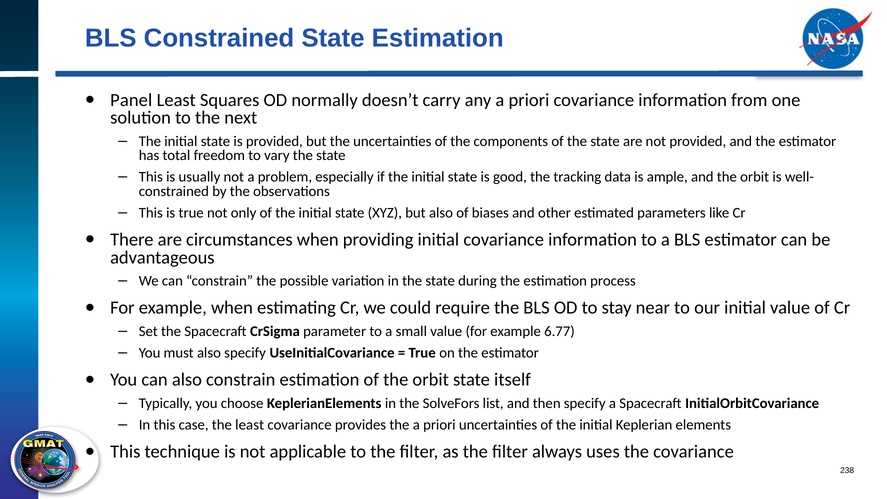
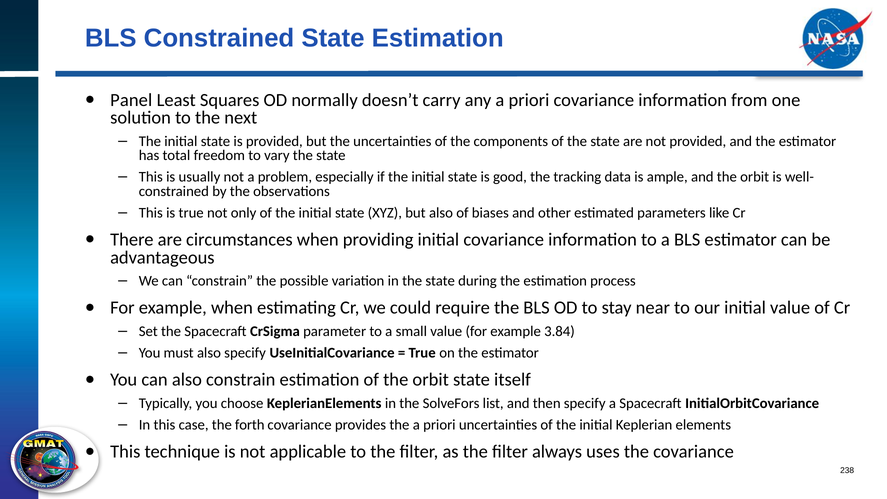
6.77: 6.77 -> 3.84
the least: least -> forth
